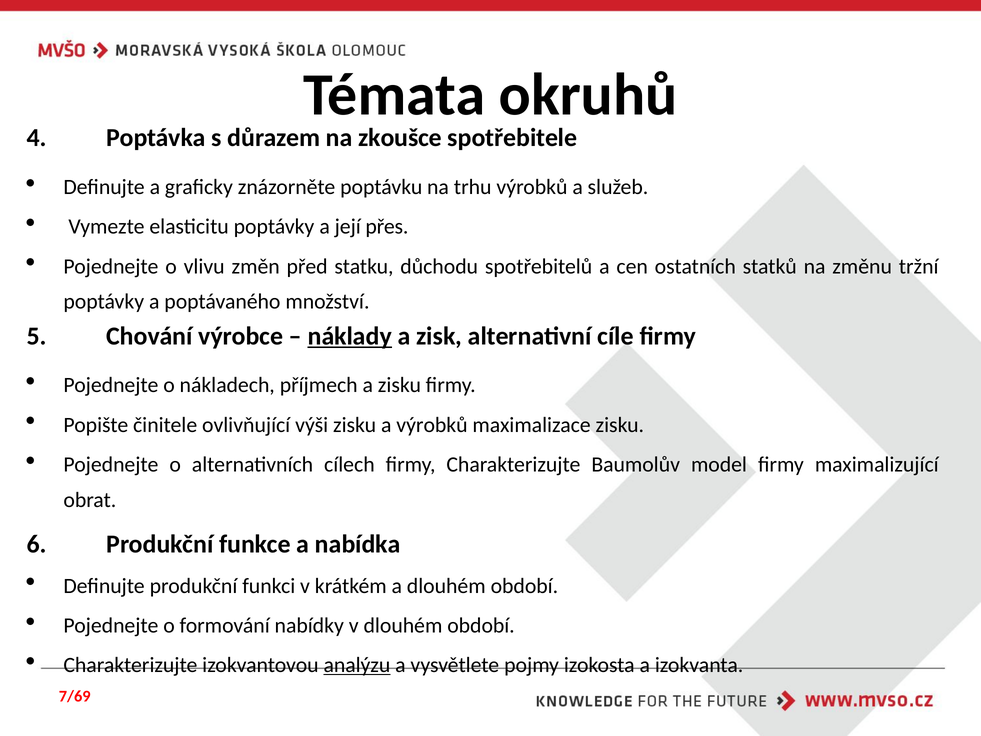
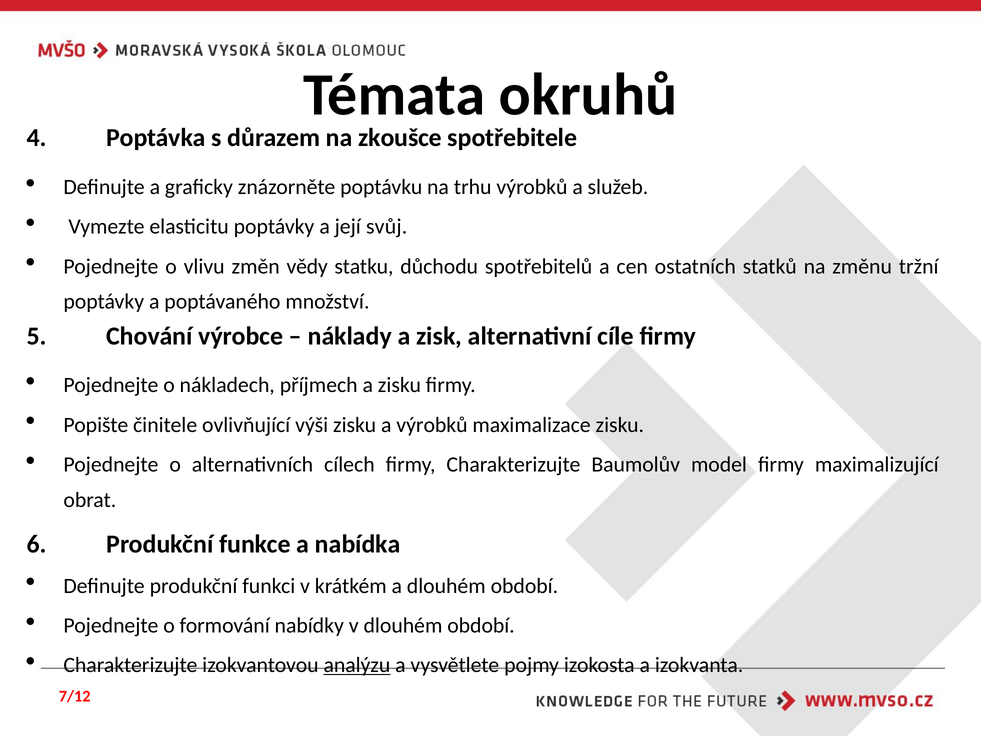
přes: přes -> svůj
před: před -> vědy
náklady underline: present -> none
7/69: 7/69 -> 7/12
